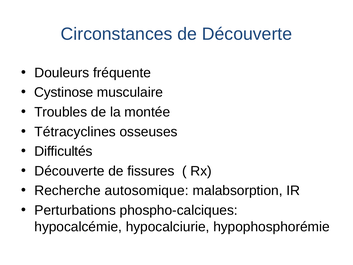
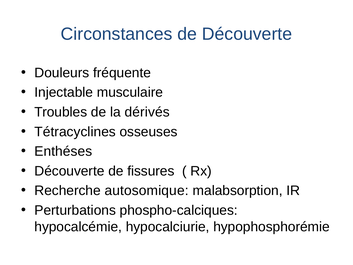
Cystinose: Cystinose -> Injectable
montée: montée -> dérivés
Difficultés: Difficultés -> Enthéses
